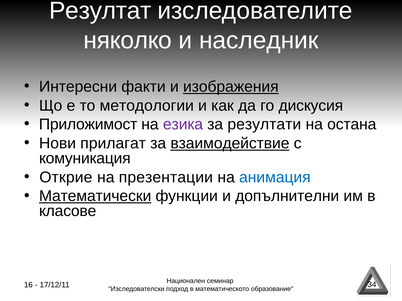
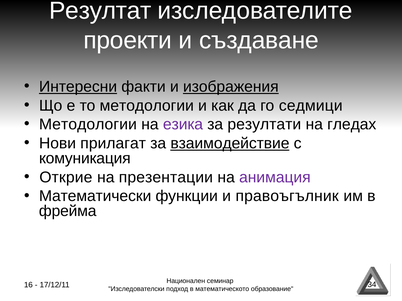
няколко: няколко -> проекти
наследник: наследник -> създаване
Интересни underline: none -> present
дискусия: дискусия -> седмици
Приложимост at (88, 125): Приложимост -> Методологии
остана: остана -> гледах
анимация colour: blue -> purple
Математически underline: present -> none
допълнителни: допълнителни -> правоъгълник
класове: класове -> фрейма
